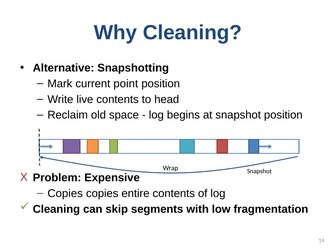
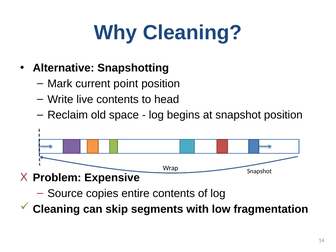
Copies at (65, 193): Copies -> Source
